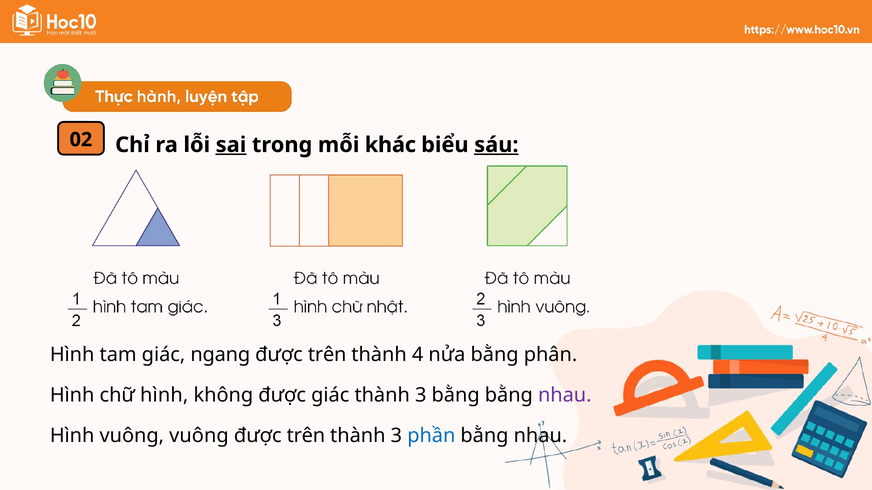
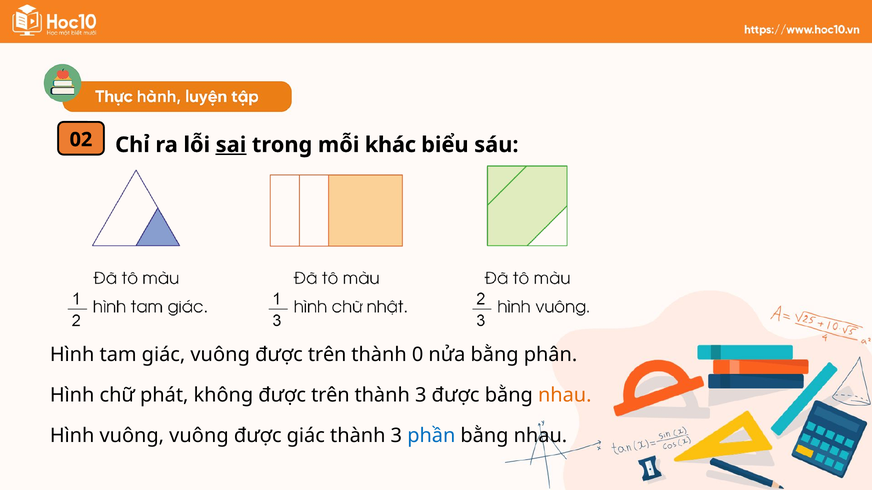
sáu underline: present -> none
giác ngang: ngang -> vuông
4: 4 -> 0
chữ hình: hình -> phát
không được giác: giác -> trên
3 bằng: bằng -> được
nhau at (565, 396) colour: purple -> orange
trên at (306, 436): trên -> giác
